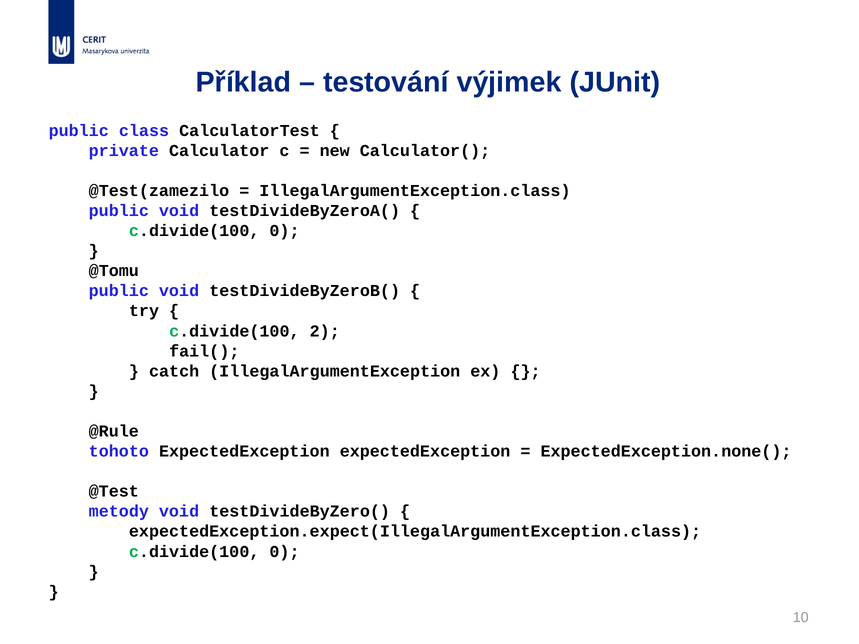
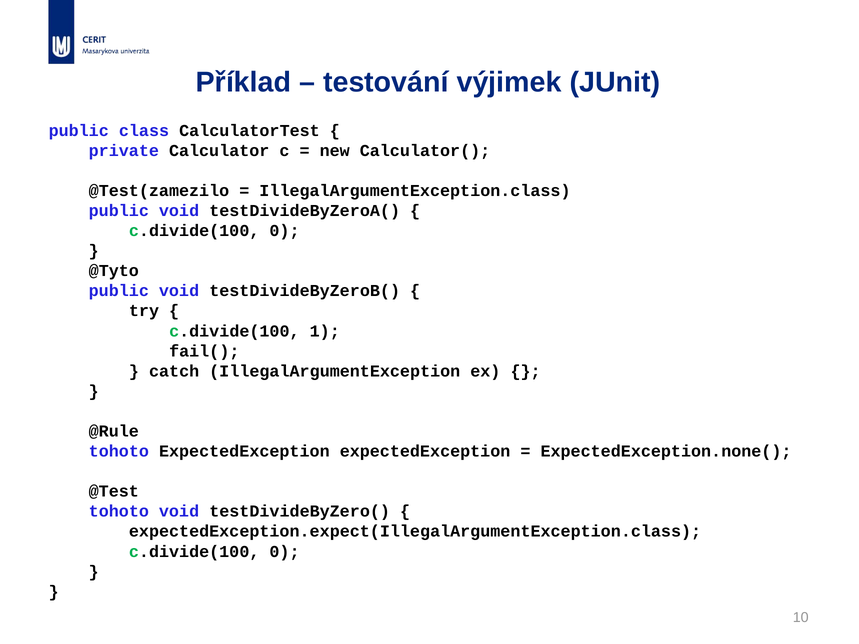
@Tomu: @Tomu -> @Tyto
2: 2 -> 1
metody at (119, 512): metody -> tohoto
